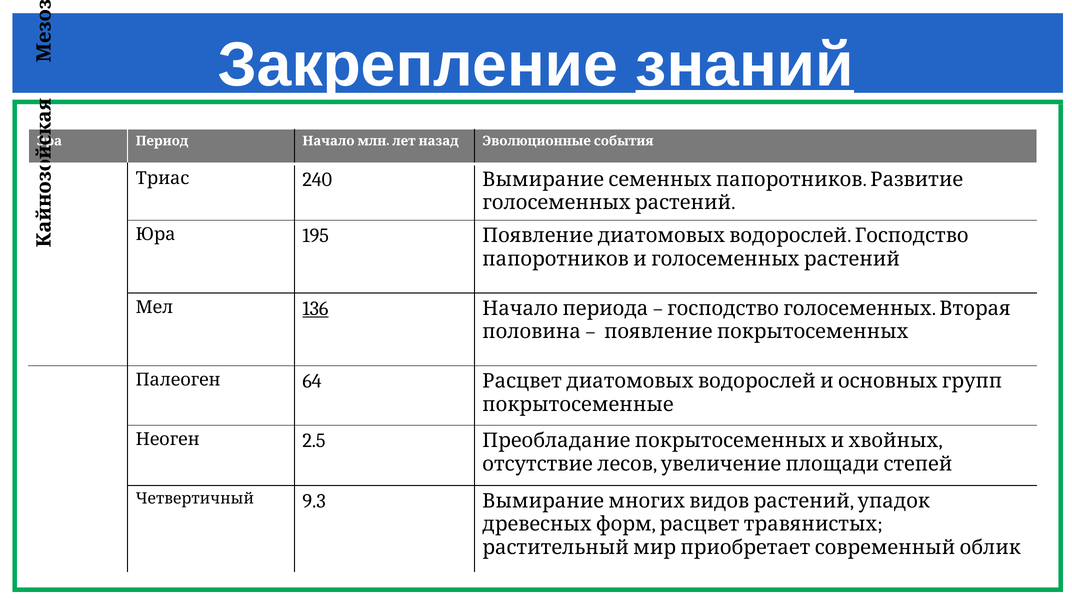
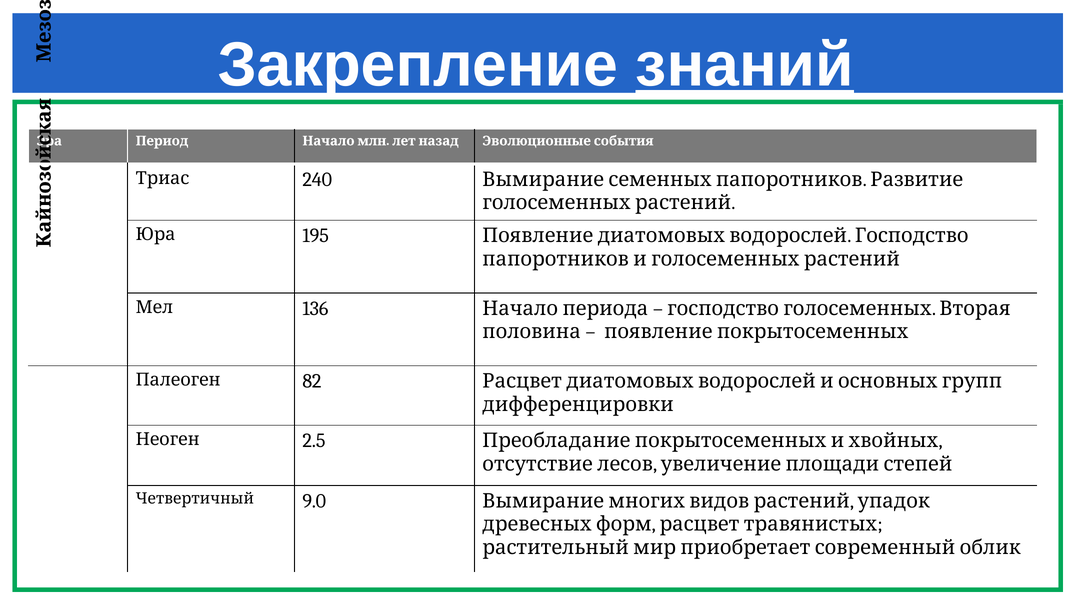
136 underline: present -> none
64: 64 -> 82
покрытосеменные: покрытосеменные -> дифференцировки
9.3: 9.3 -> 9.0
